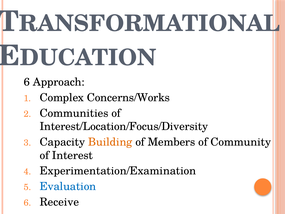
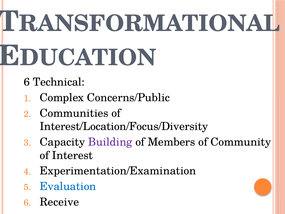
Approach: Approach -> Technical
Concerns/Works: Concerns/Works -> Concerns/Public
Building colour: orange -> purple
